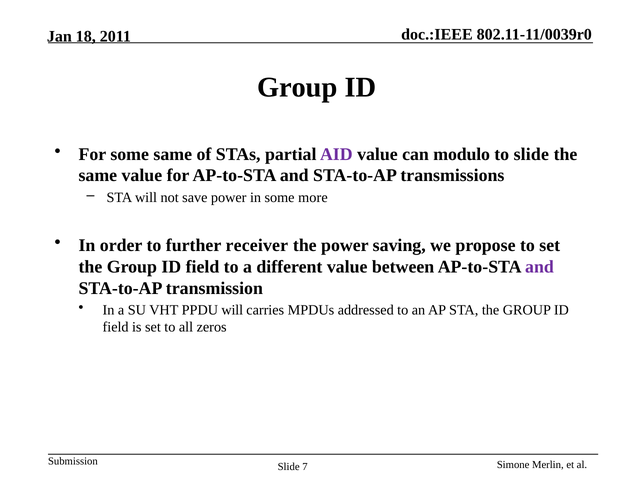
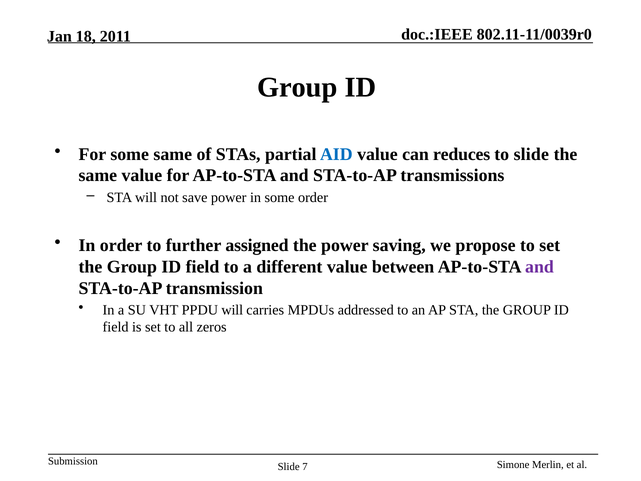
AID colour: purple -> blue
modulo: modulo -> reduces
some more: more -> order
receiver: receiver -> assigned
